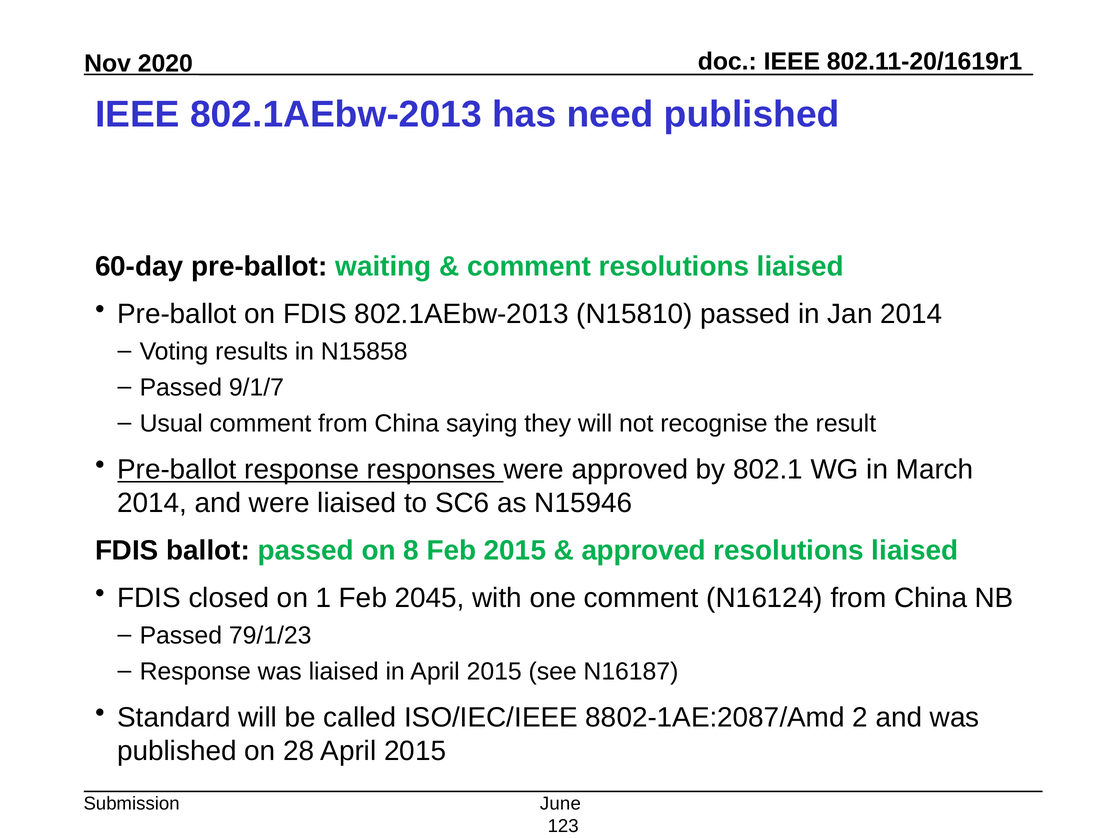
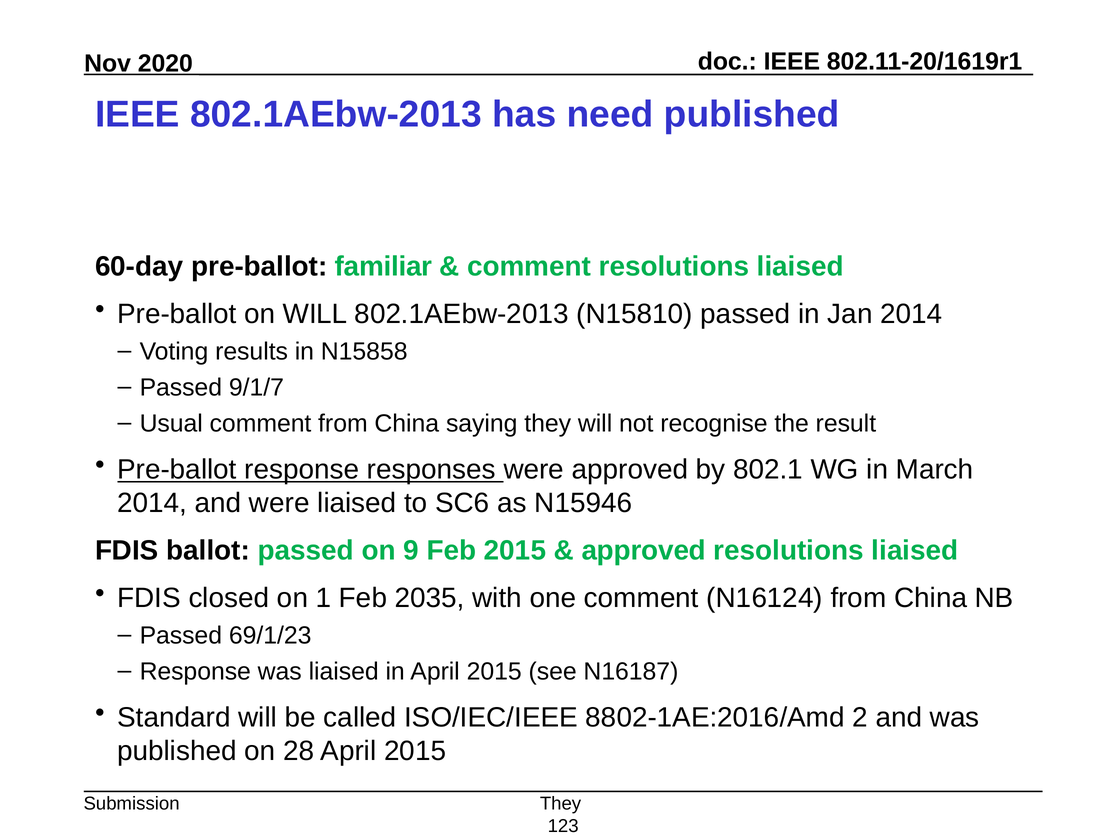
waiting: waiting -> familiar
on FDIS: FDIS -> WILL
8: 8 -> 9
2045: 2045 -> 2035
79/1/23: 79/1/23 -> 69/1/23
8802-1AE:2087/Amd: 8802-1AE:2087/Amd -> 8802-1AE:2016/Amd
June at (560, 803): June -> They
